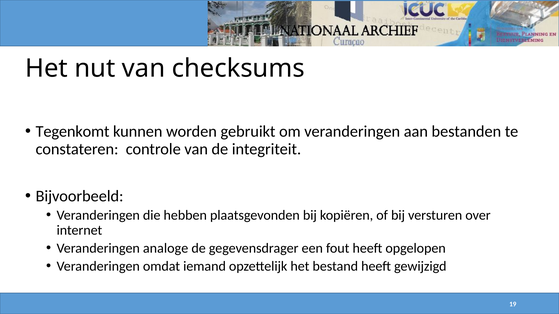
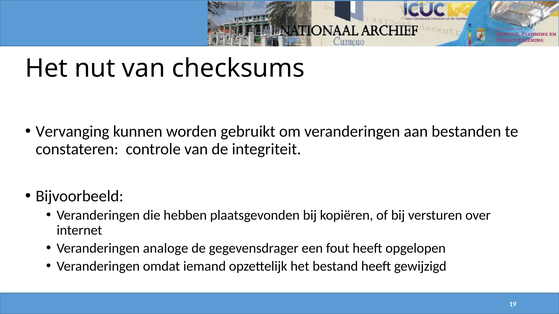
Tegenkomt: Tegenkomt -> Vervanging
